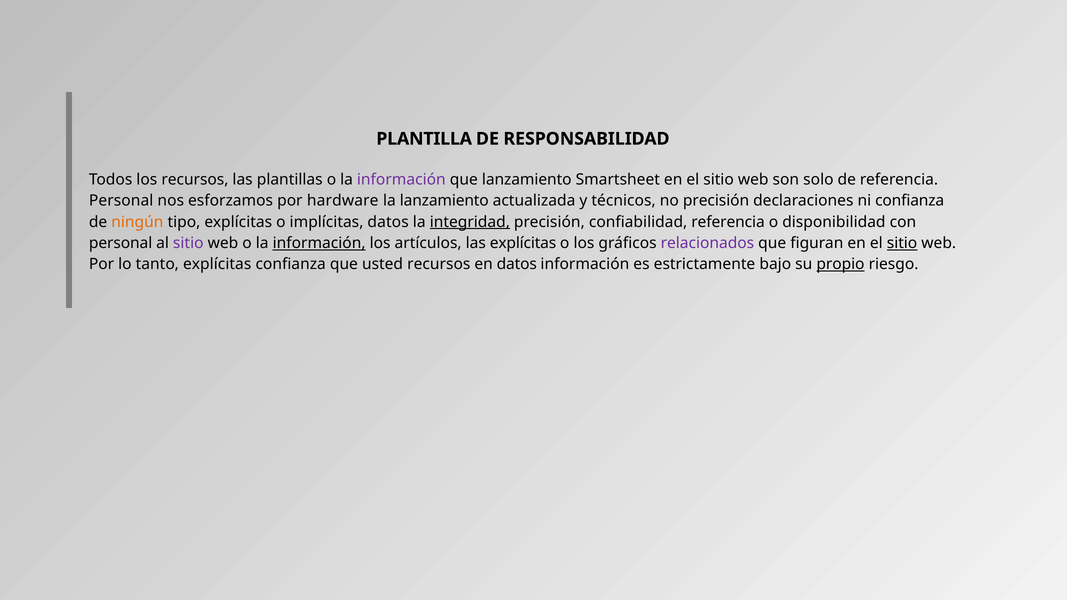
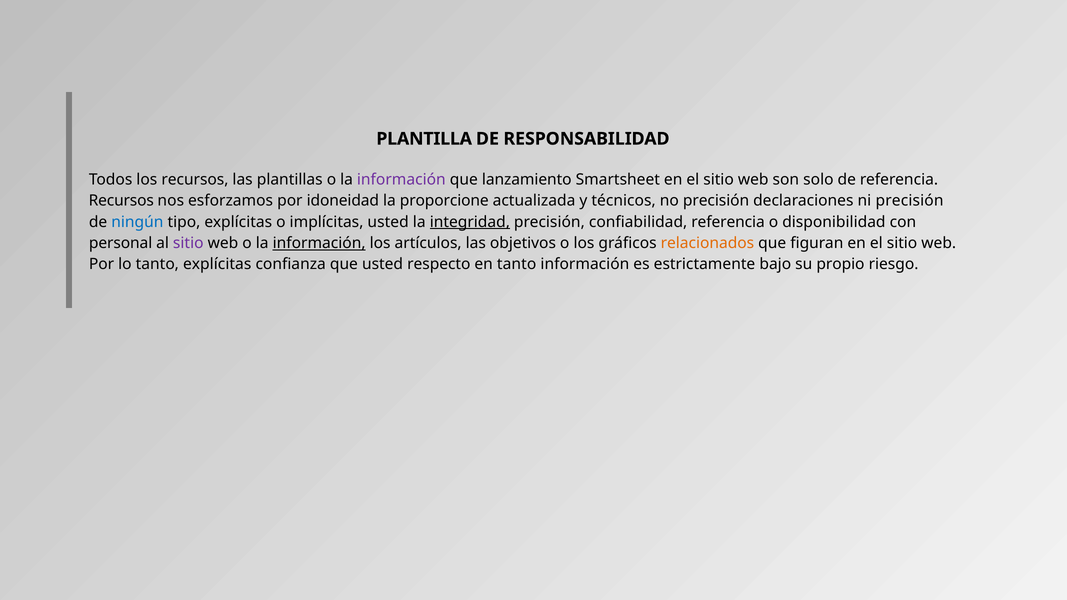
Personal at (121, 201): Personal -> Recursos
hardware: hardware -> idoneidad
la lanzamiento: lanzamiento -> proporcione
ni confianza: confianza -> precisión
ningún colour: orange -> blue
implícitas datos: datos -> usted
las explícitas: explícitas -> objetivos
relacionados colour: purple -> orange
sitio at (902, 243) underline: present -> none
usted recursos: recursos -> respecto
en datos: datos -> tanto
propio underline: present -> none
